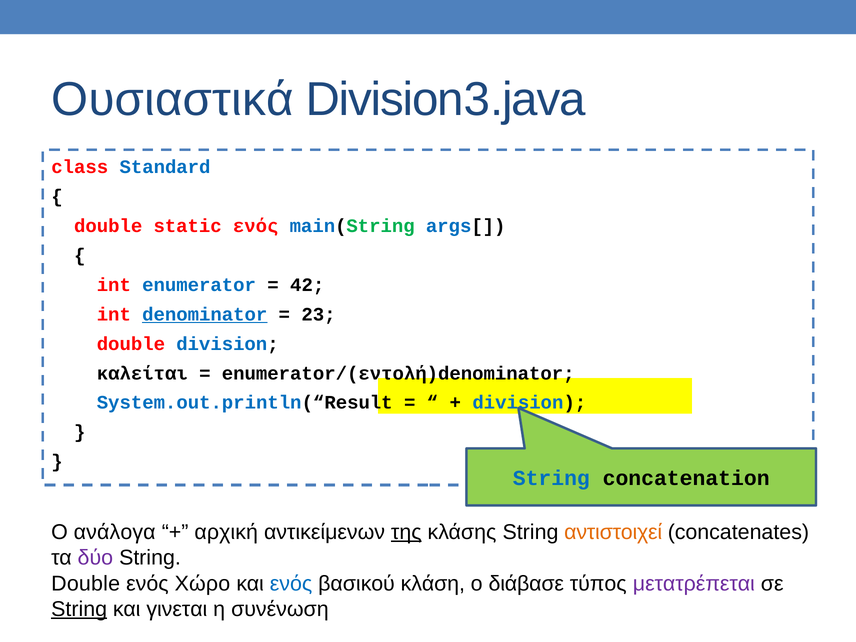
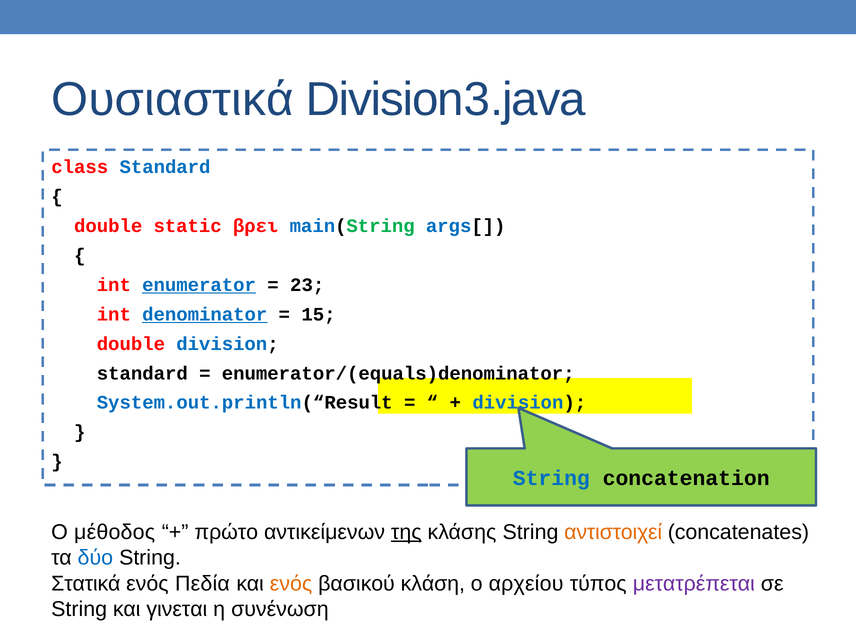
static ενός: ενός -> βρει
enumerator underline: none -> present
42: 42 -> 23
23: 23 -> 15
καλείται at (142, 373): καλείται -> standard
enumerator/(εντολή)denominator: enumerator/(εντολή)denominator -> enumerator/(equals)denominator
ανάλογα: ανάλογα -> μέθοδος
αρχική: αρχική -> πρώτο
δύο colour: purple -> blue
Double at (86, 583): Double -> Στατικά
Χώρο: Χώρο -> Πεδία
ενός at (291, 583) colour: blue -> orange
διάβασε: διάβασε -> αρχείου
String at (79, 609) underline: present -> none
